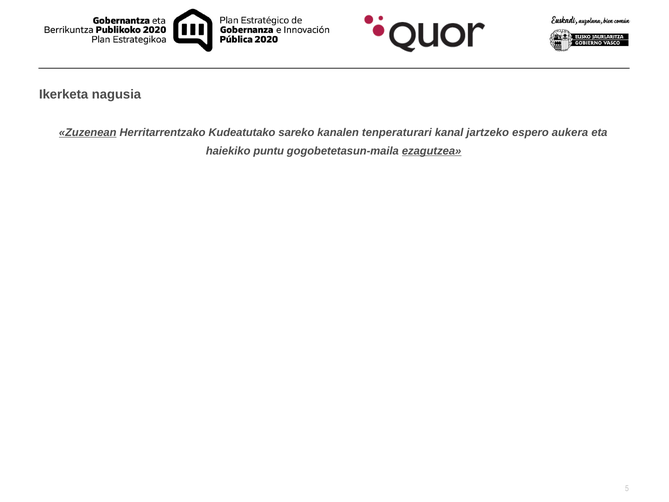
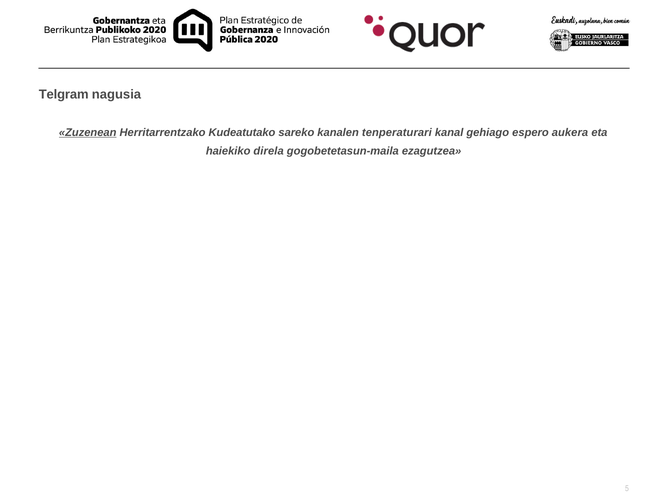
Ikerketa: Ikerketa -> Telgram
jartzeko: jartzeko -> gehiago
puntu: puntu -> direla
ezagutzea underline: present -> none
